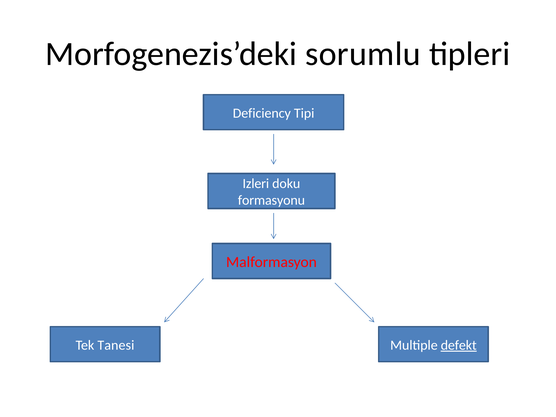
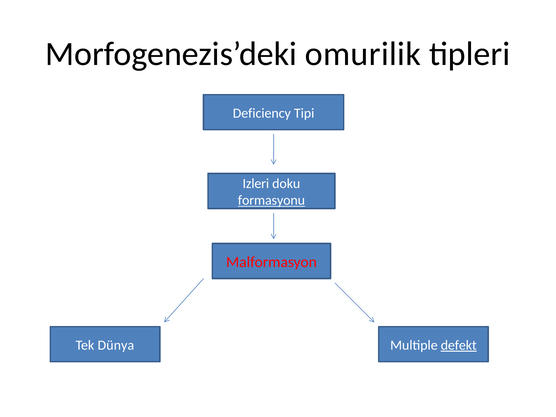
sorumlu: sorumlu -> omurilik
formasyonu underline: none -> present
Tanesi: Tanesi -> Dünya
